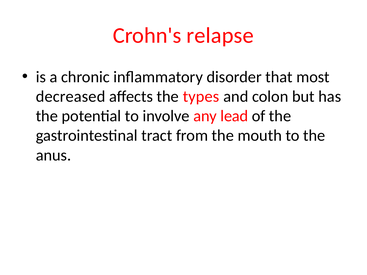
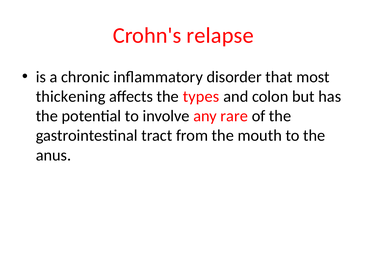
decreased: decreased -> thickening
lead: lead -> rare
